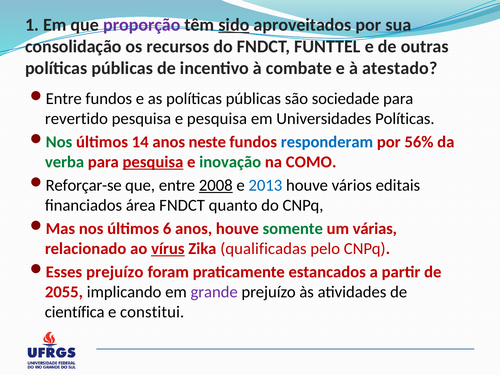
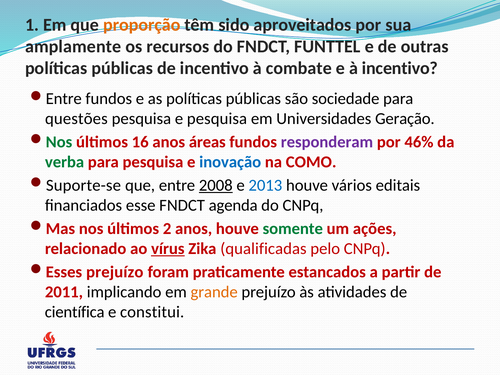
proporção colour: purple -> orange
sido underline: present -> none
consolidação: consolidação -> amplamente
à atestado: atestado -> incentivo
revertido: revertido -> questões
Universidades Políticas: Políticas -> Geração
14: 14 -> 16
neste: neste -> áreas
responderam colour: blue -> purple
56%: 56% -> 46%
pesquisa at (153, 162) underline: present -> none
inovação colour: green -> blue
Reforçar-se: Reforçar-se -> Suporte-se
área: área -> esse
quanto: quanto -> agenda
6: 6 -> 2
várias: várias -> ações
2055: 2055 -> 2011
grande colour: purple -> orange
